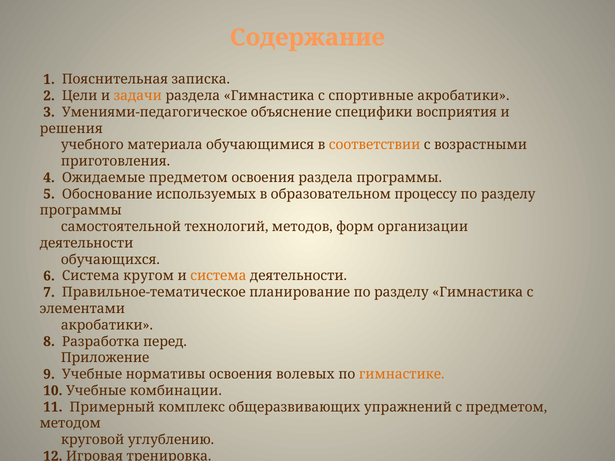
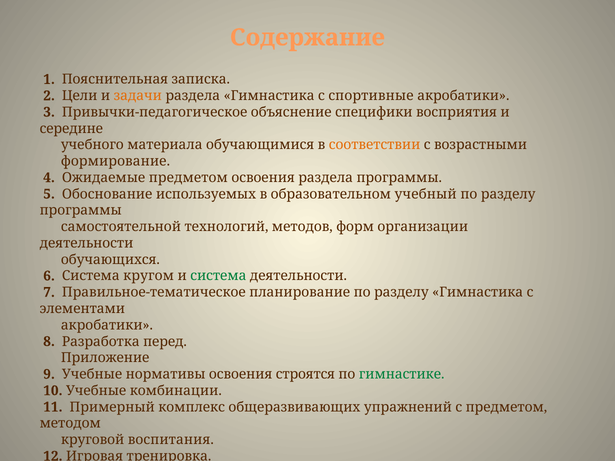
Умениями-педагогическое: Умениями-педагогическое -> Привычки-педагогическое
решения: решения -> середине
приготовления: приготовления -> формирование
процессу: процессу -> учебный
система at (218, 276) colour: orange -> green
волевых: волевых -> строятся
гимнастике colour: orange -> green
углублению: углублению -> воспитания
